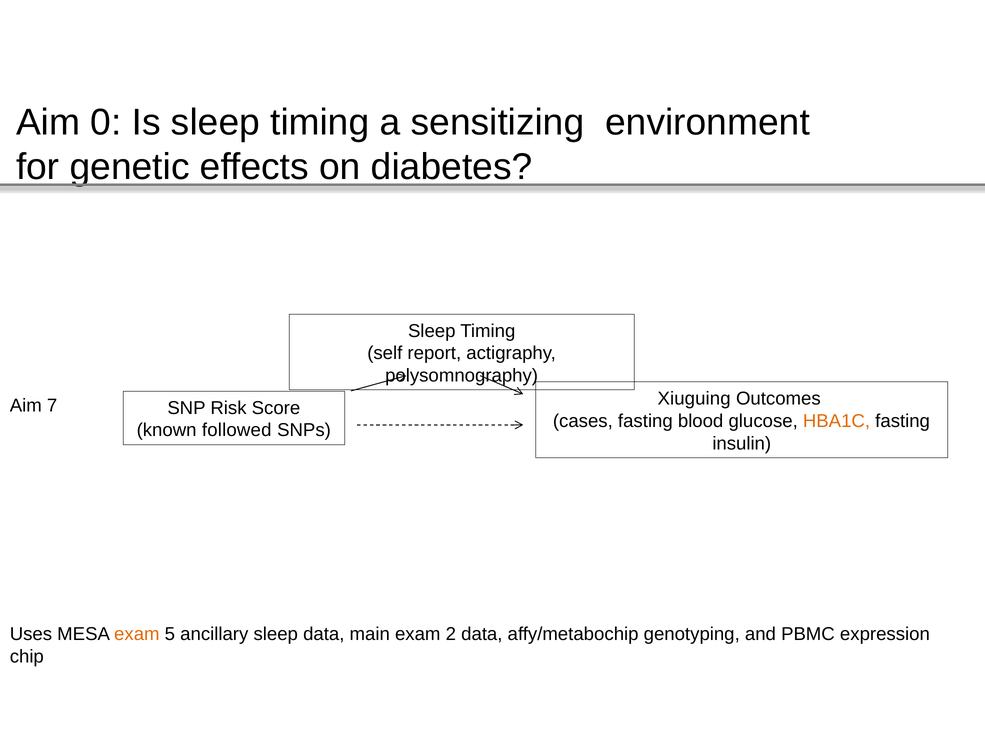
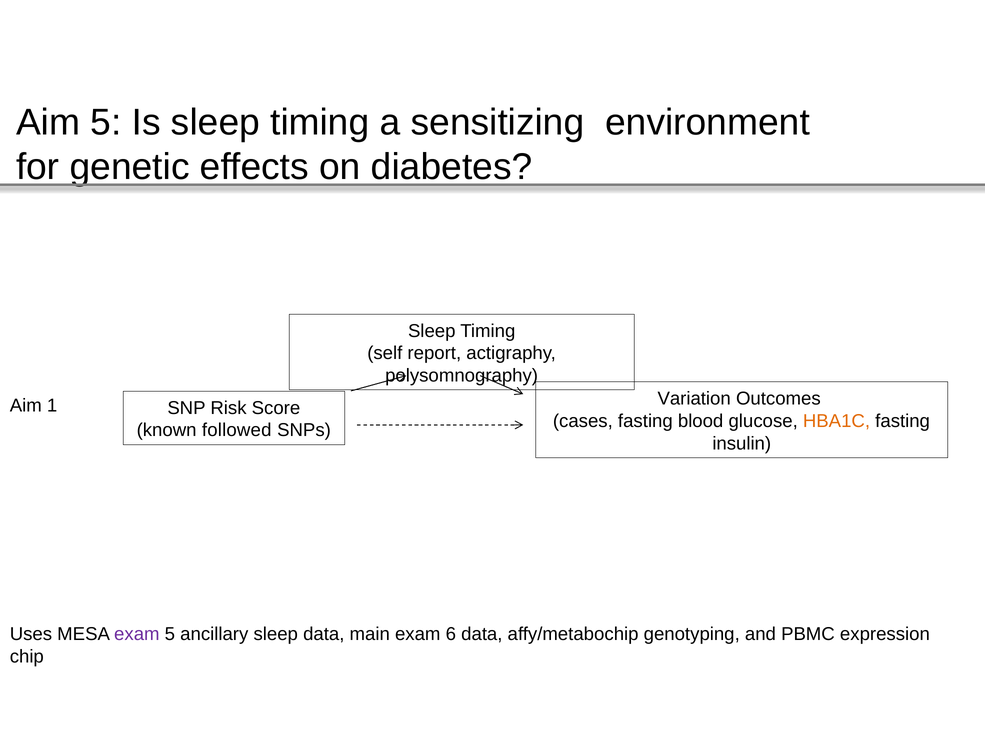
Aim 0: 0 -> 5
Xiuguing: Xiuguing -> Variation
7: 7 -> 1
exam at (137, 634) colour: orange -> purple
2: 2 -> 6
